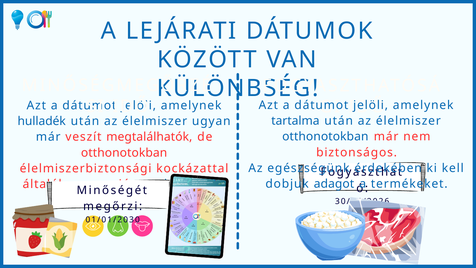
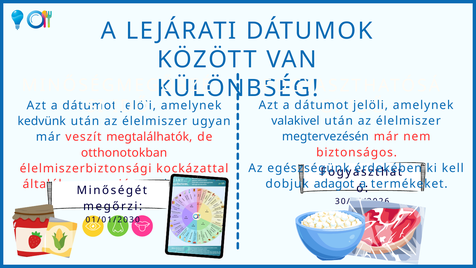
tartalma: tartalma -> valakivel
hulladék: hulladék -> kedvünk
otthonotokban at (325, 137): otthonotokban -> megtervezésén
